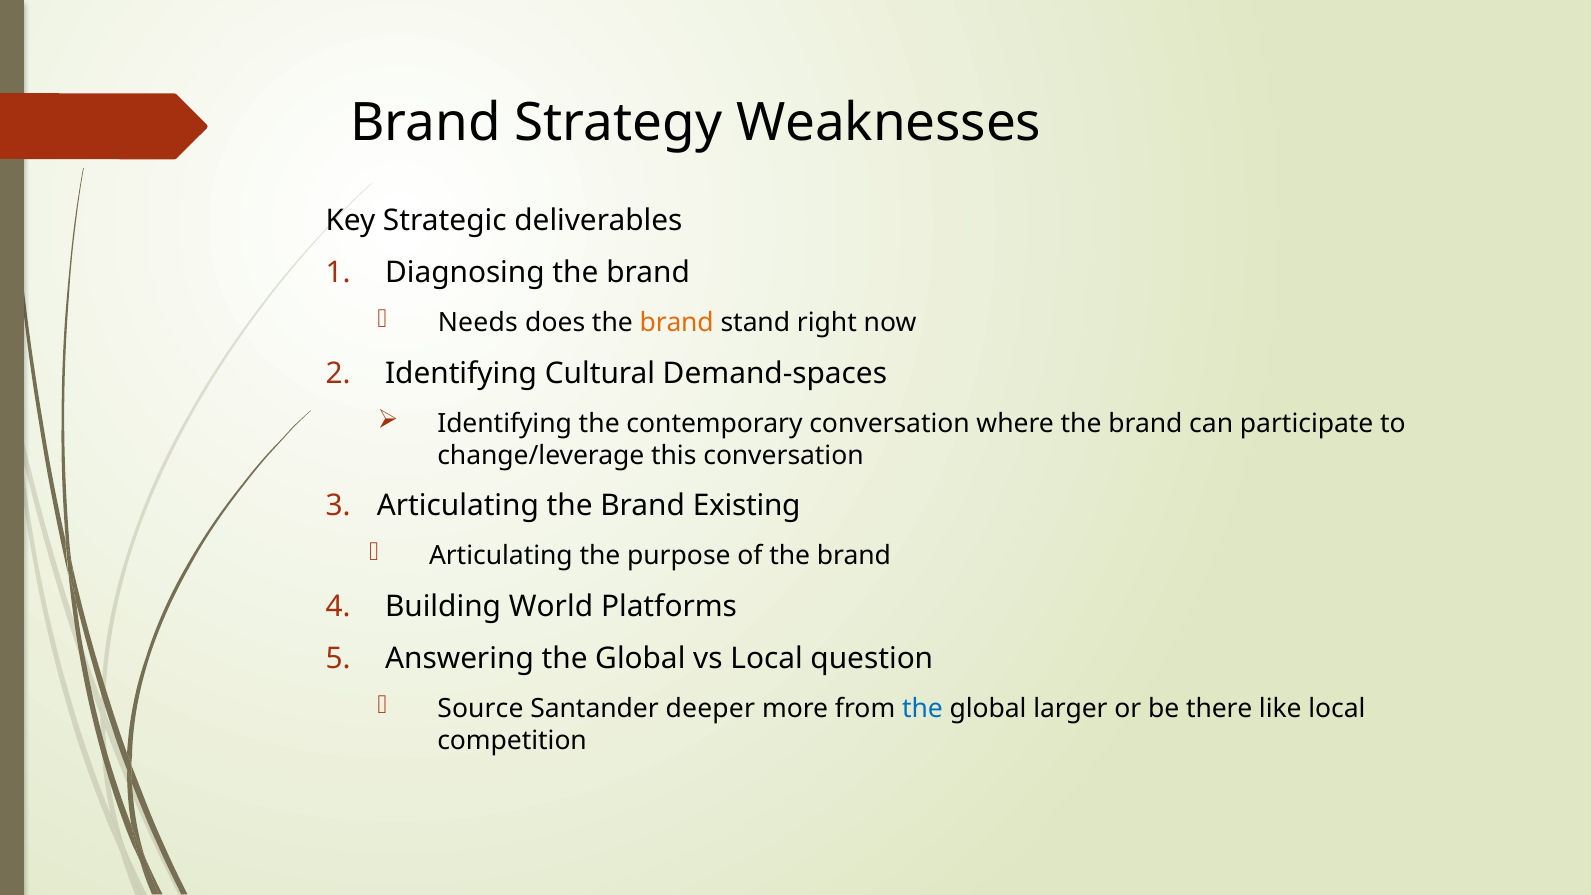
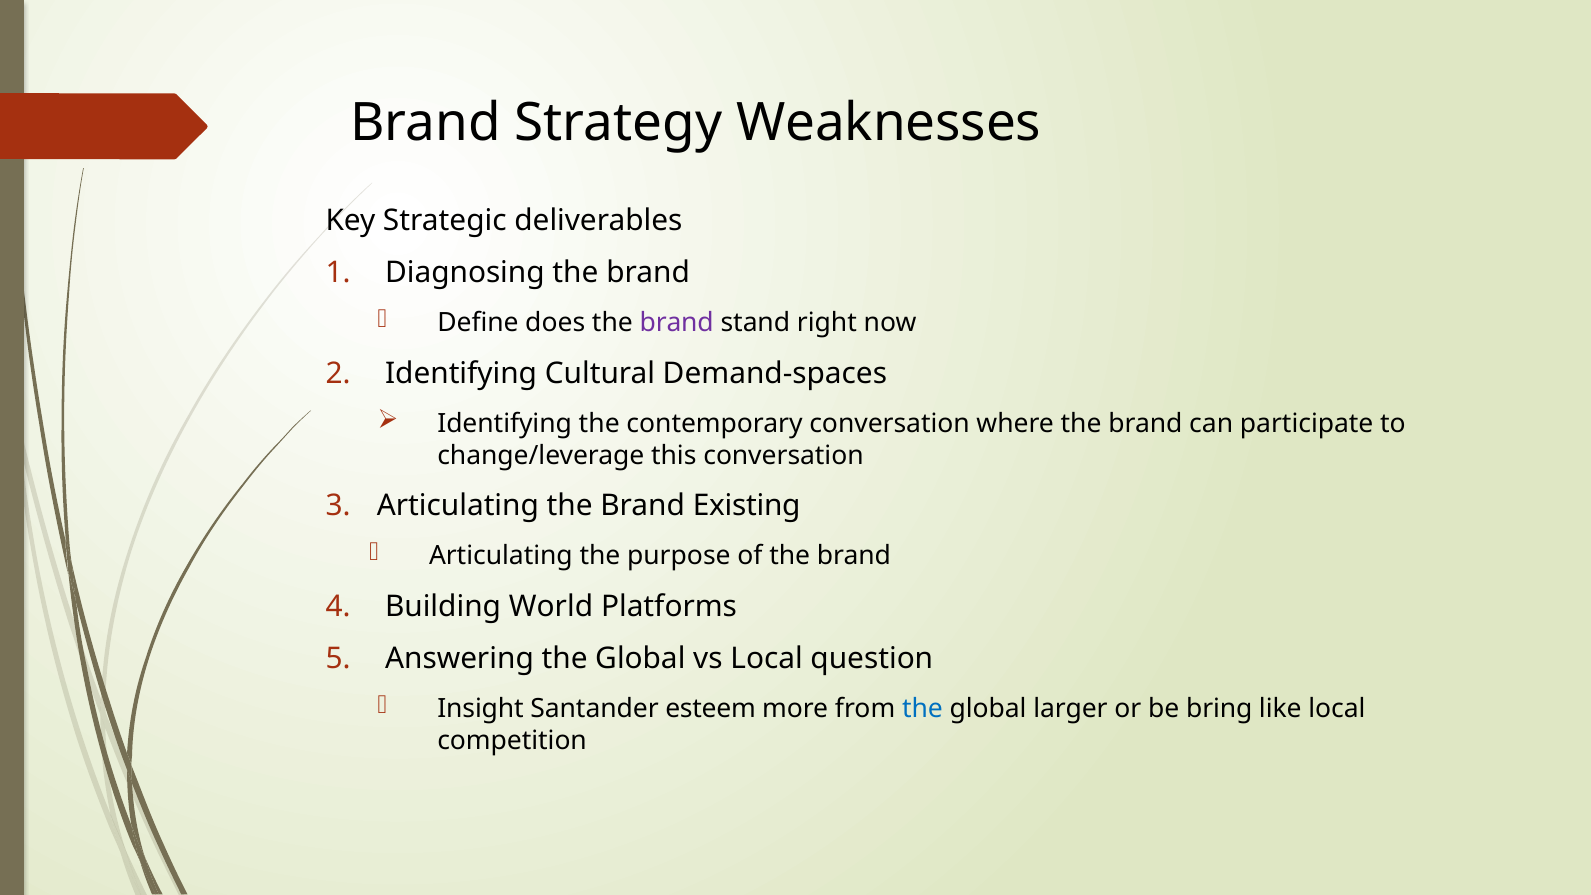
Needs: Needs -> Define
brand at (677, 323) colour: orange -> purple
Source: Source -> Insight
deeper: deeper -> esteem
there: there -> bring
